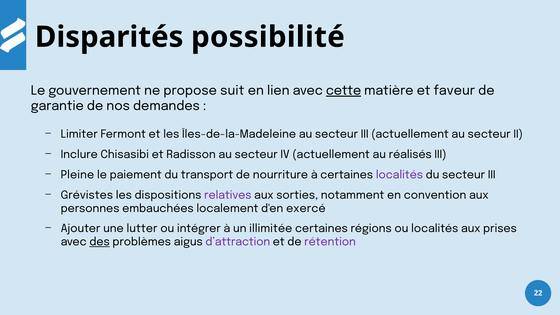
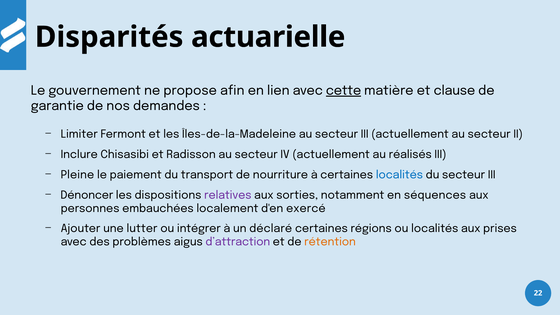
possibilité: possibilité -> actuarielle
suit: suit -> afin
faveur: faveur -> clause
localités at (399, 175) colour: purple -> blue
Grévistes: Grévistes -> Dénoncer
convention: convention -> séquences
illimitée: illimitée -> déclaré
des underline: present -> none
rétention colour: purple -> orange
